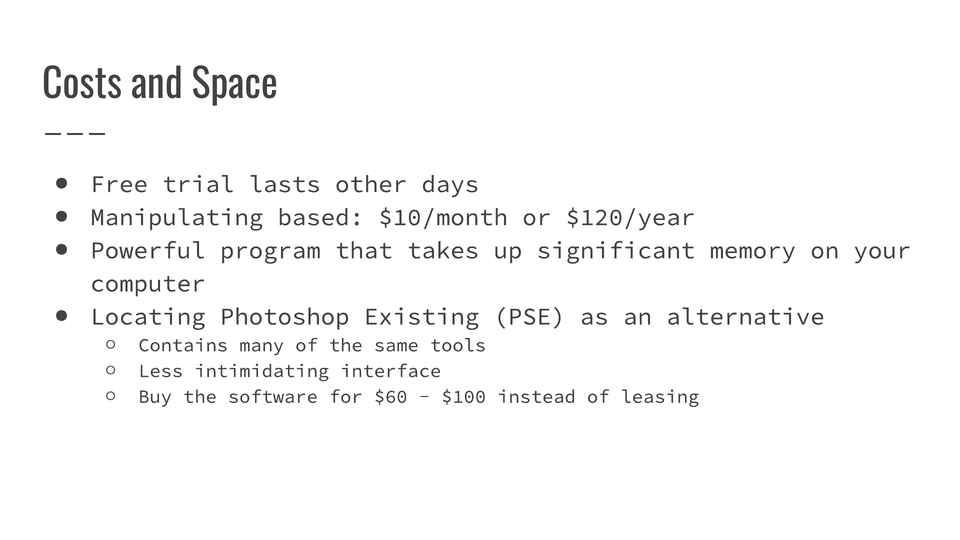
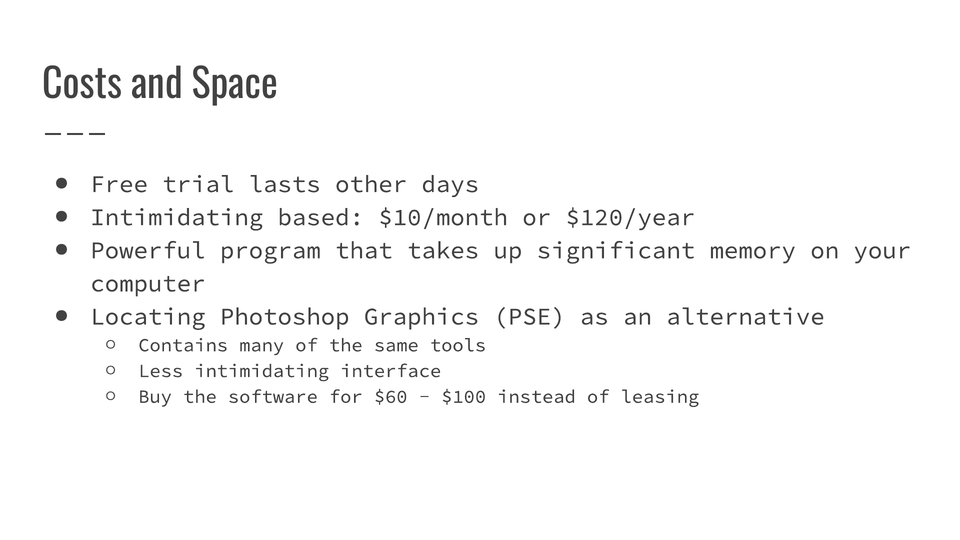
Manipulating at (177, 217): Manipulating -> Intimidating
Existing: Existing -> Graphics
